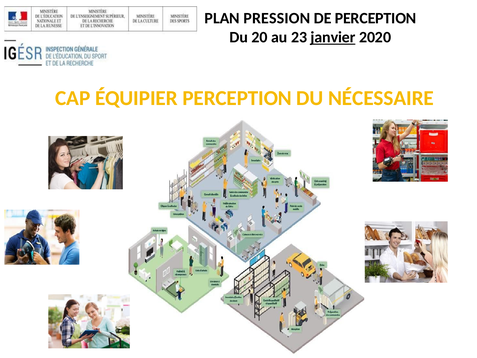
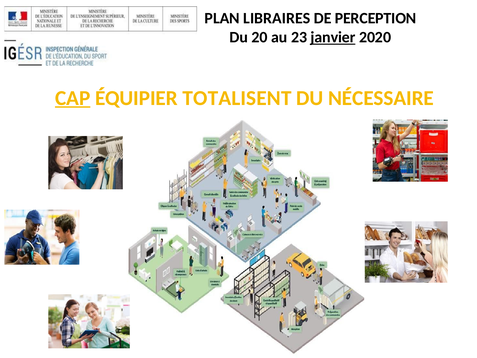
PRESSION: PRESSION -> LIBRAIRES
CAP underline: none -> present
ÉQUIPIER PERCEPTION: PERCEPTION -> TOTALISENT
